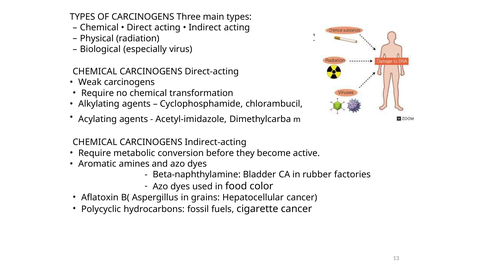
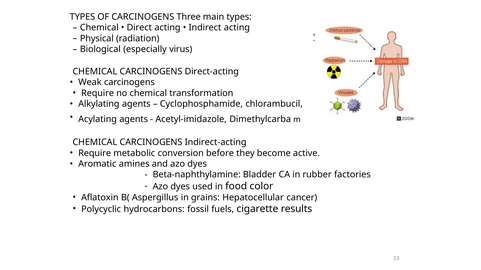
cigarette cancer: cancer -> results
